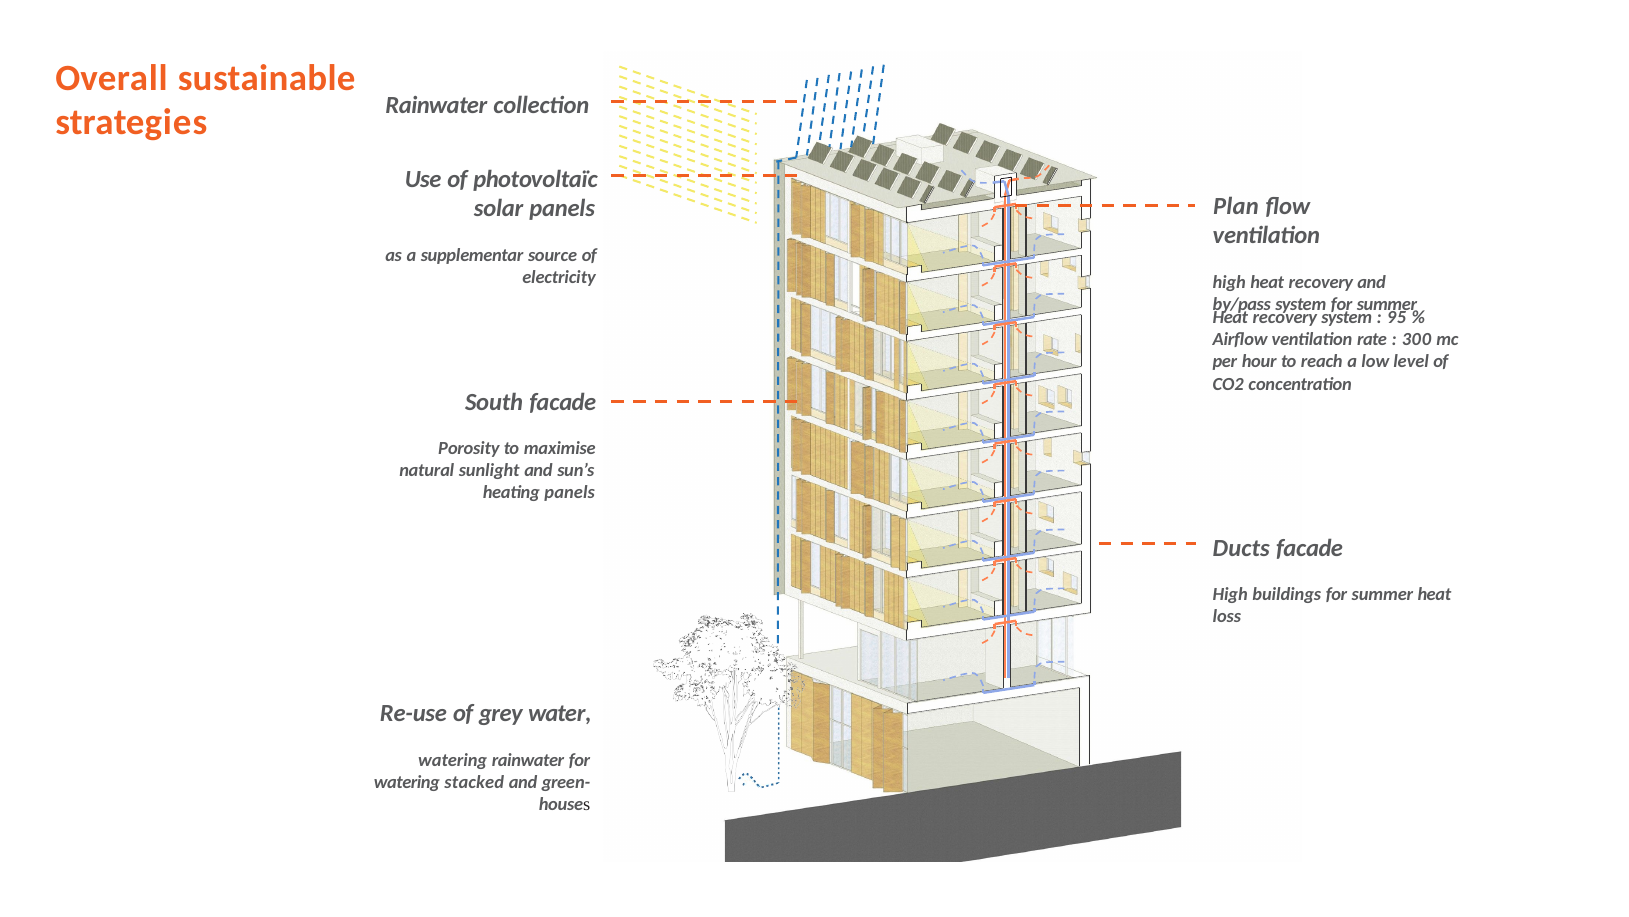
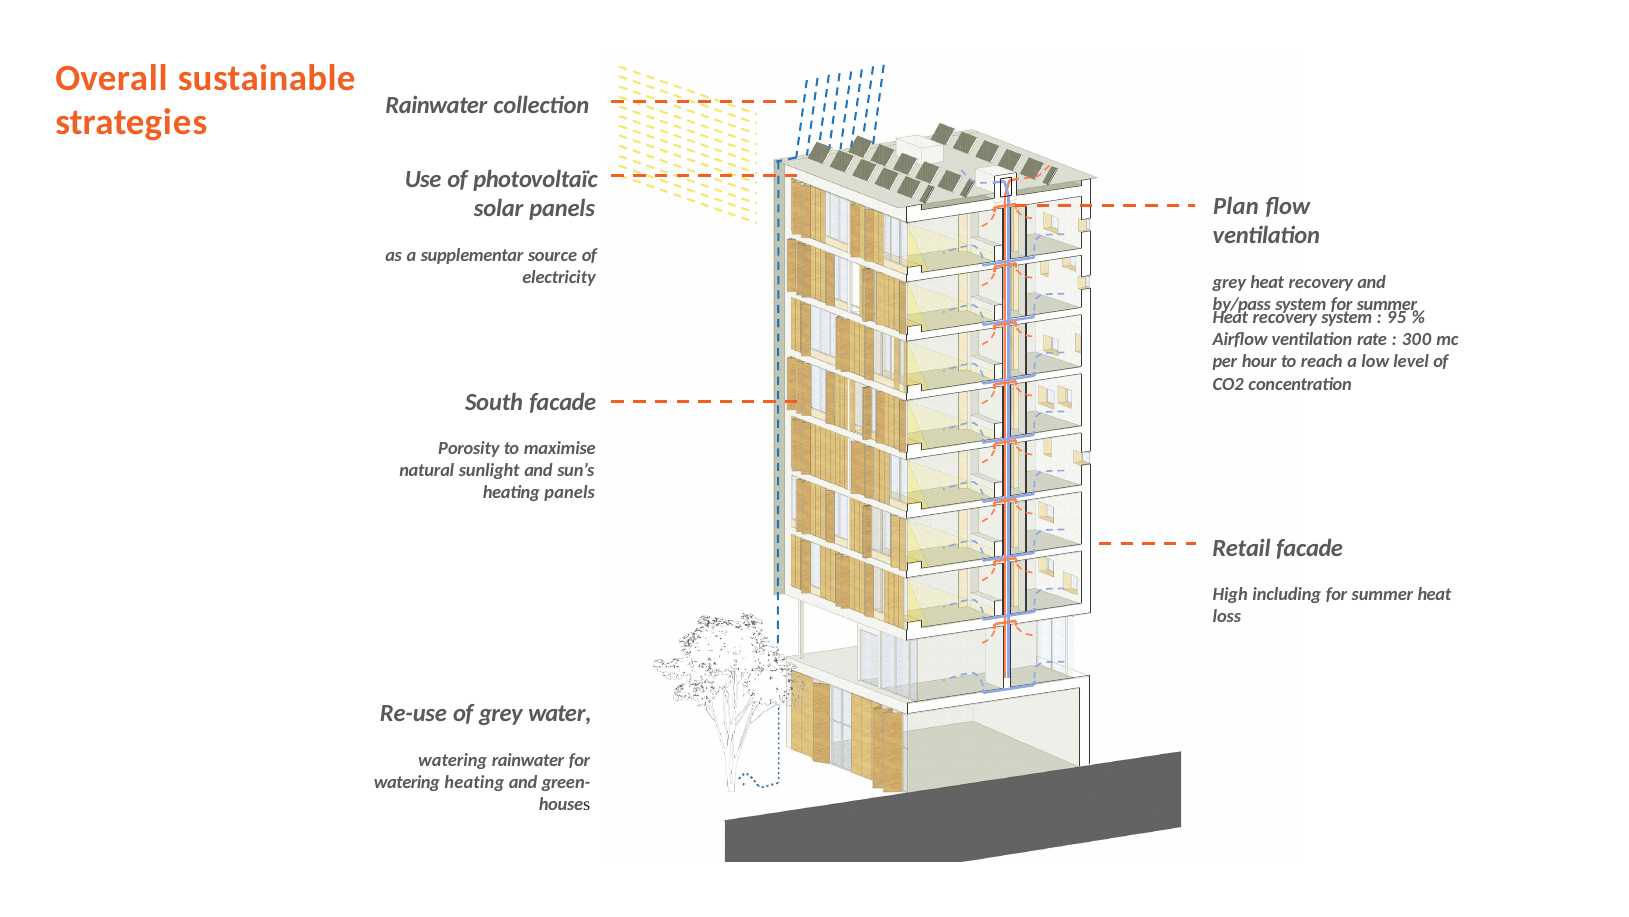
high at (1229, 282): high -> grey
Ducts: Ducts -> Retail
buildings: buildings -> including
watering stacked: stacked -> heating
